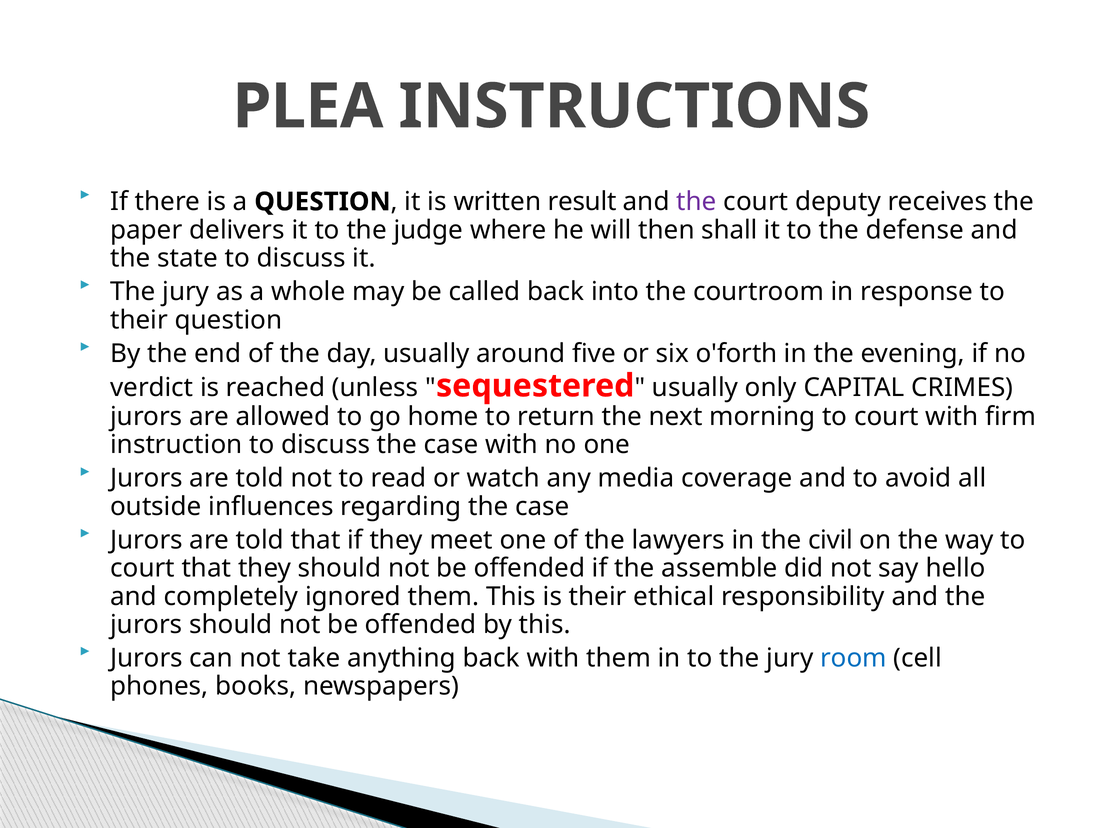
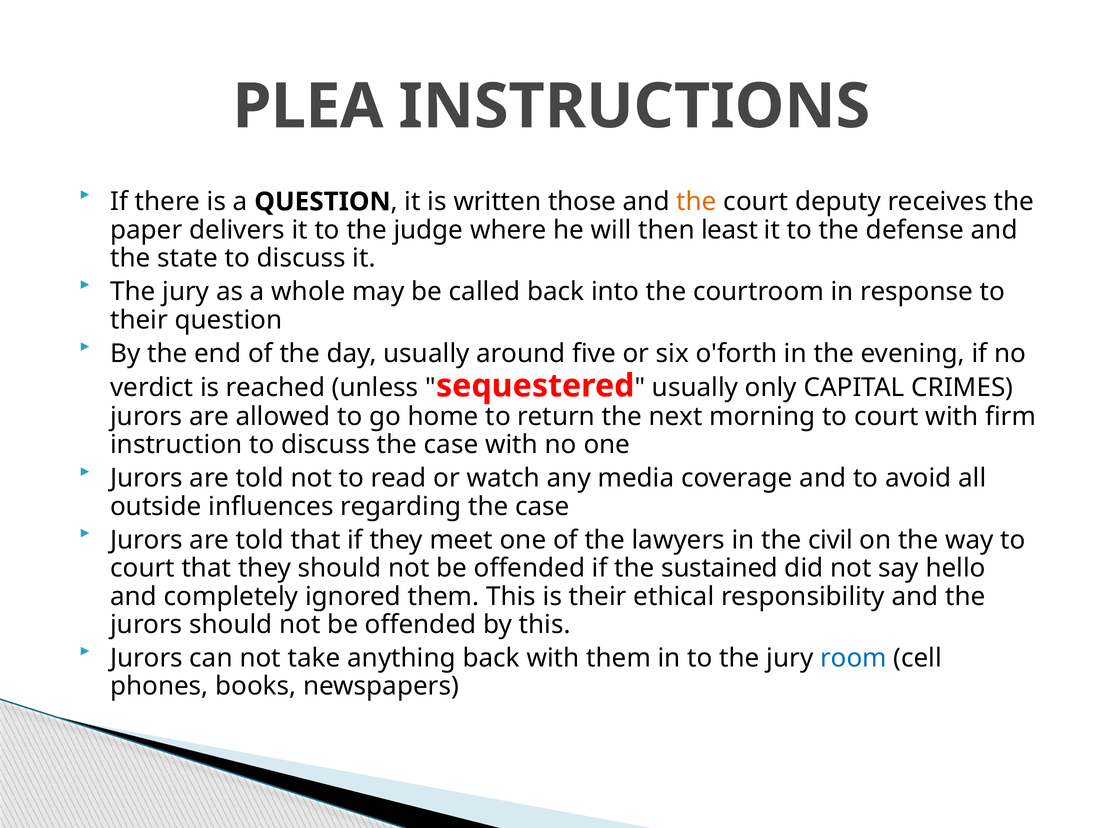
result: result -> those
the at (697, 202) colour: purple -> orange
shall: shall -> least
assemble: assemble -> sustained
